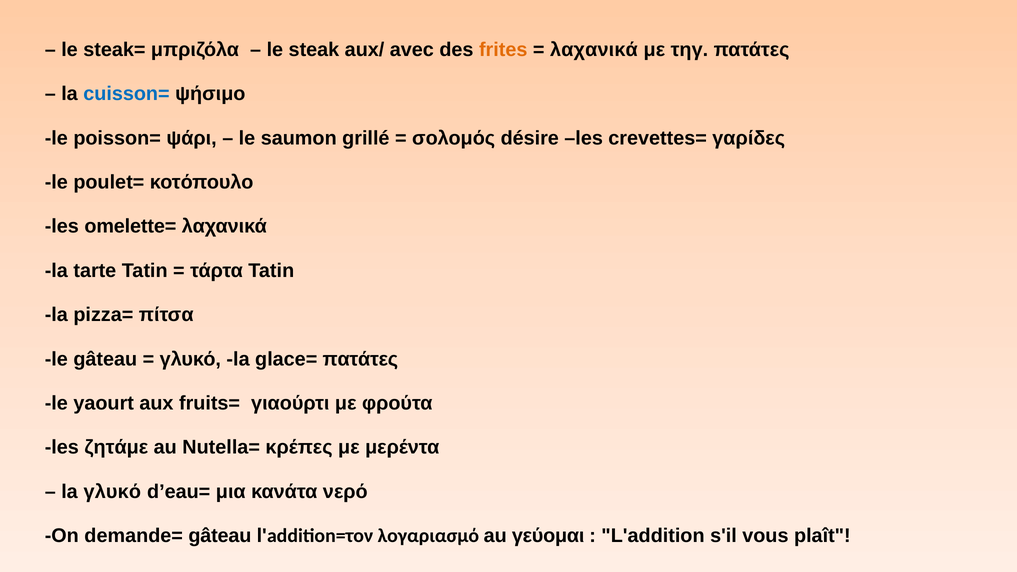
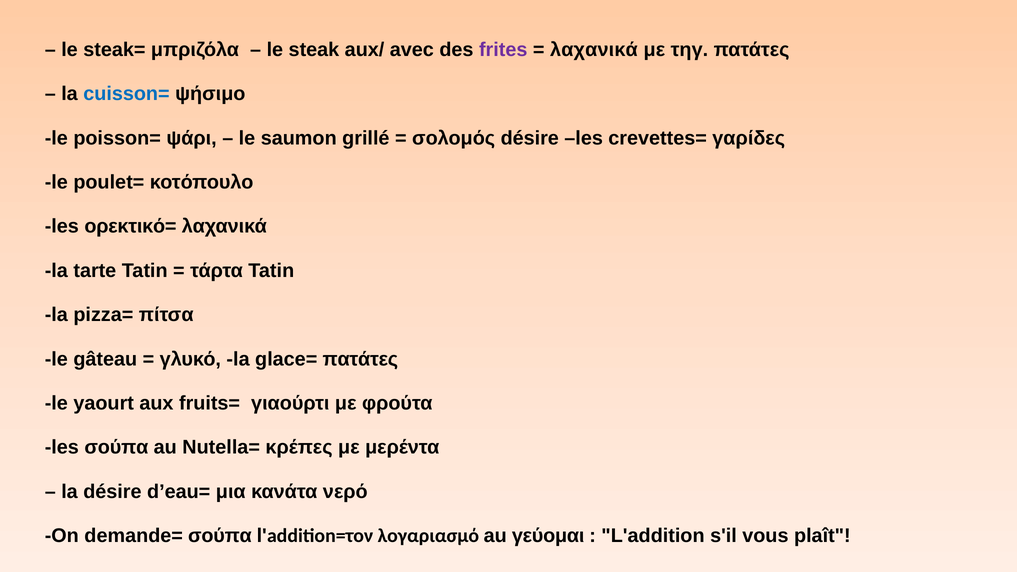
frites colour: orange -> purple
omelette=: omelette= -> ορεκτικό=
les ζητάμε: ζητάμε -> σούπα
la γλυκό: γλυκό -> désire
demande= gâteau: gâteau -> σούπα
